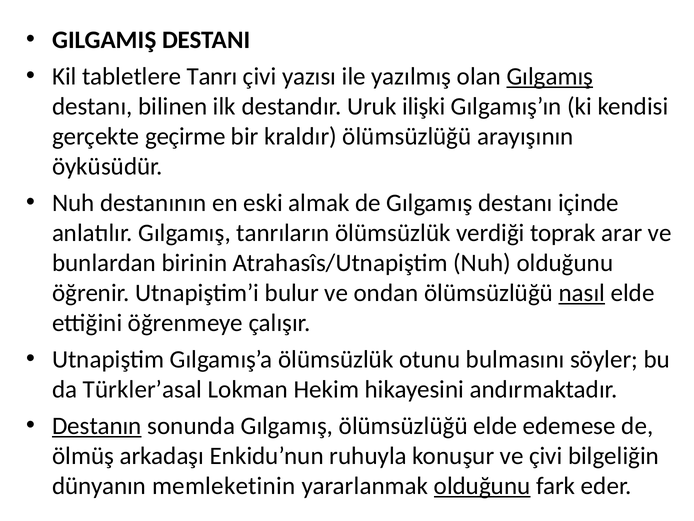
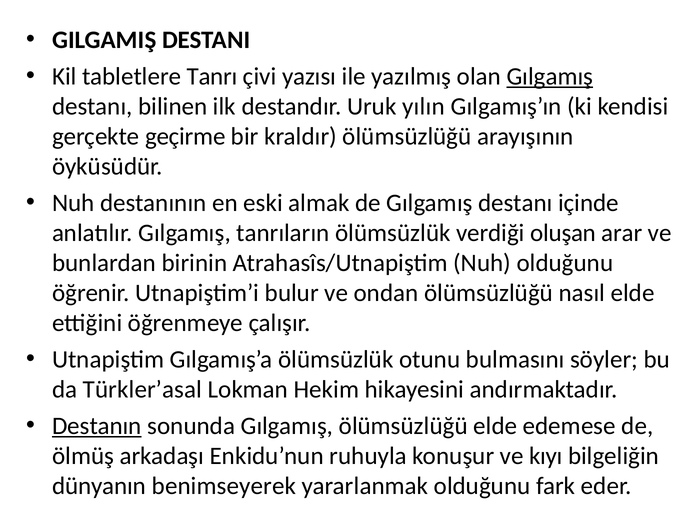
ilişki: ilişki -> yılın
toprak: toprak -> oluşan
nasıl underline: present -> none
ve çivi: çivi -> kıyı
memleketinin: memleketinin -> benimseyerek
olduğunu at (482, 486) underline: present -> none
